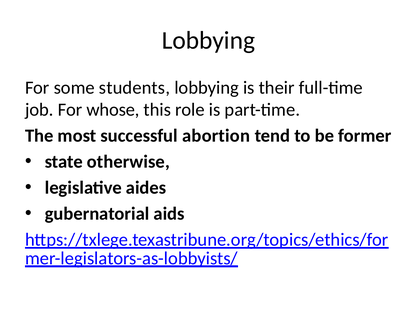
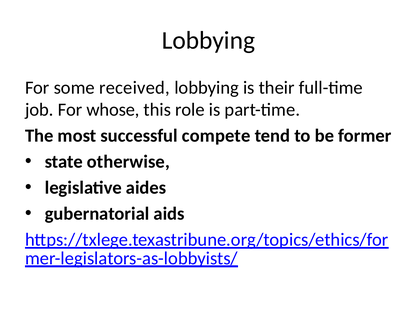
students: students -> received
abortion: abortion -> compete
